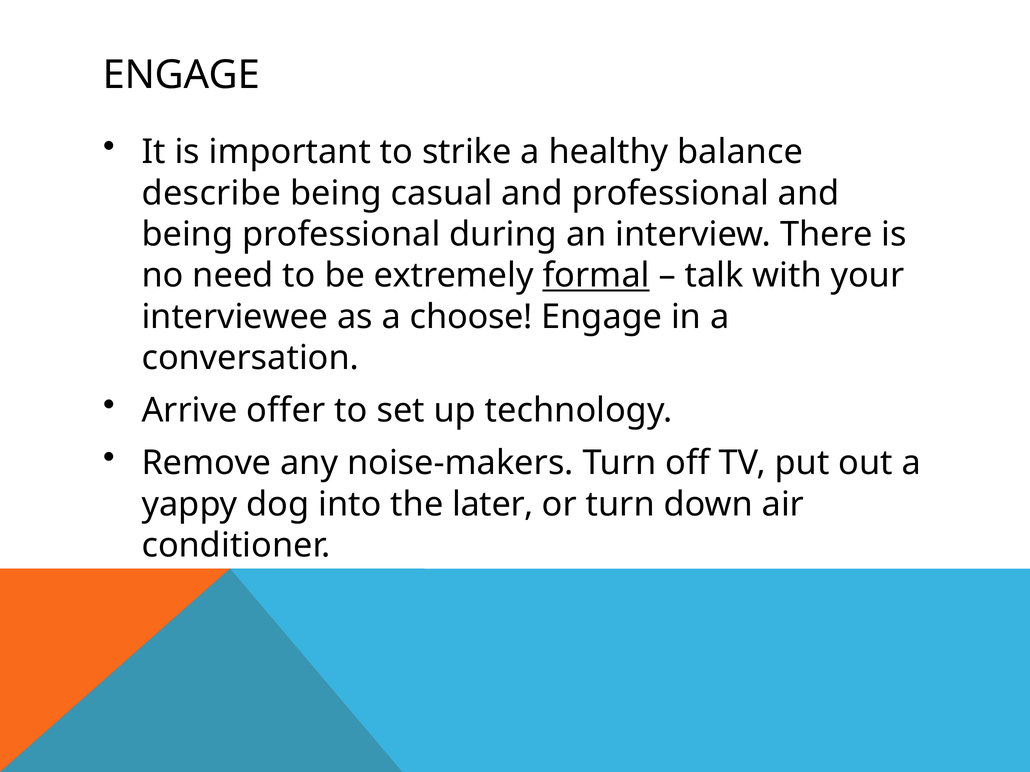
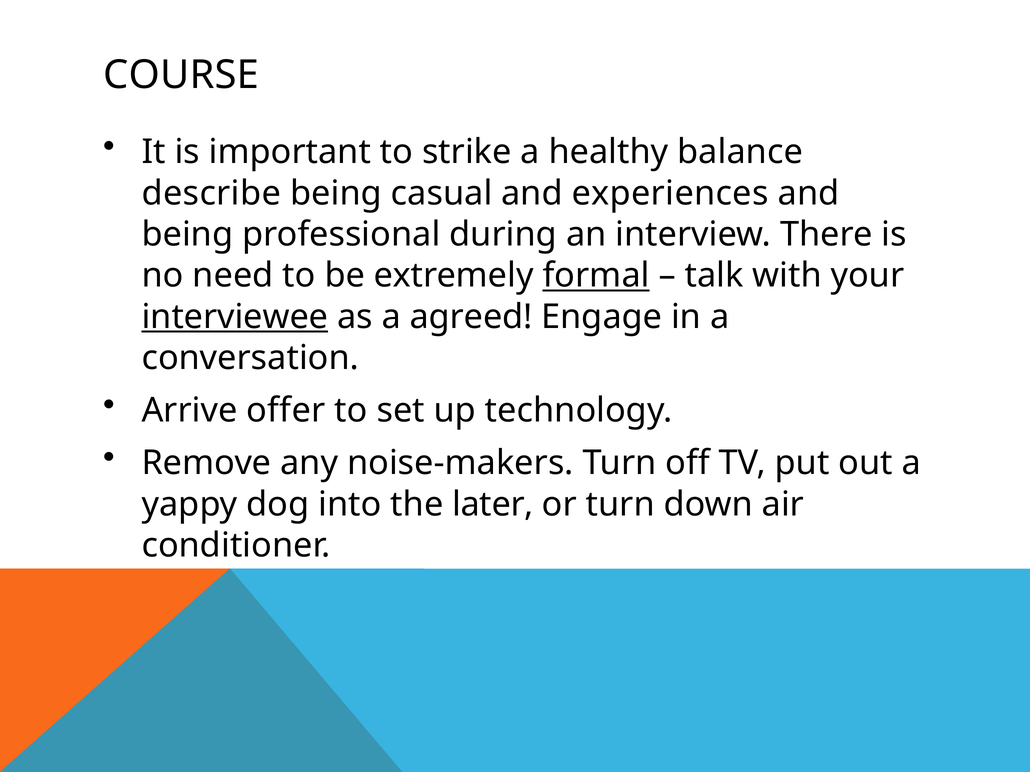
ENGAGE at (181, 75): ENGAGE -> COURSE
and professional: professional -> experiences
interviewee underline: none -> present
choose: choose -> agreed
